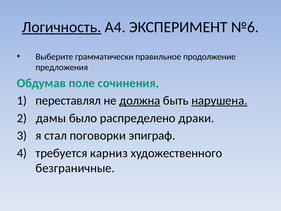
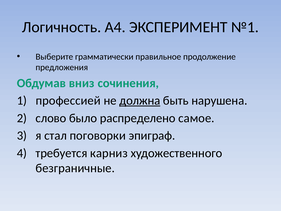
Логичность underline: present -> none
№6: №6 -> №1
поле: поле -> вниз
переставлял: переставлял -> профессией
нарушена underline: present -> none
дамы: дамы -> слово
драки: драки -> самое
